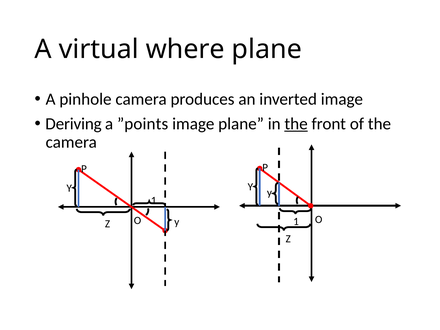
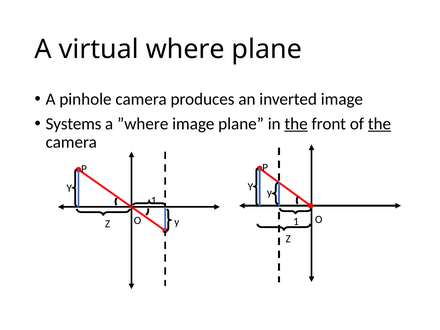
Deriving: Deriving -> Systems
”points: ”points -> ”where
the at (379, 124) underline: none -> present
